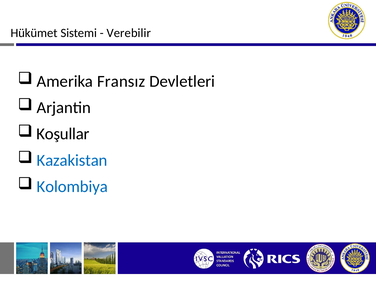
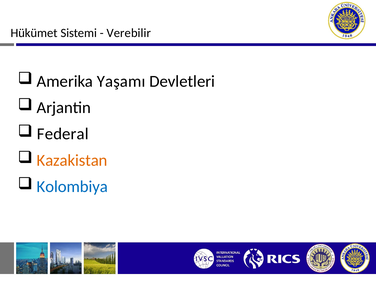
Fransız: Fransız -> Yaşamı
Koşullar: Koşullar -> Federal
Kazakistan colour: blue -> orange
